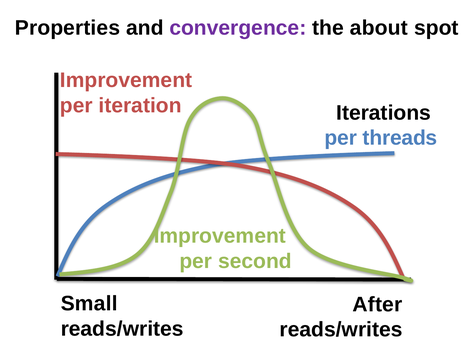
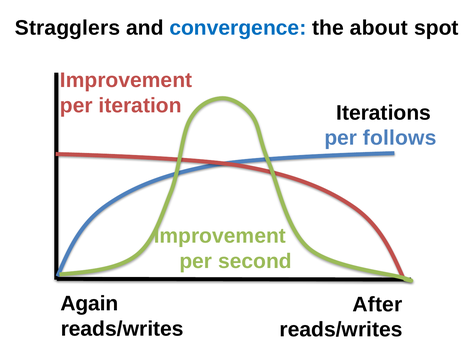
Properties: Properties -> Stragglers
convergence colour: purple -> blue
threads: threads -> follows
Small: Small -> Again
